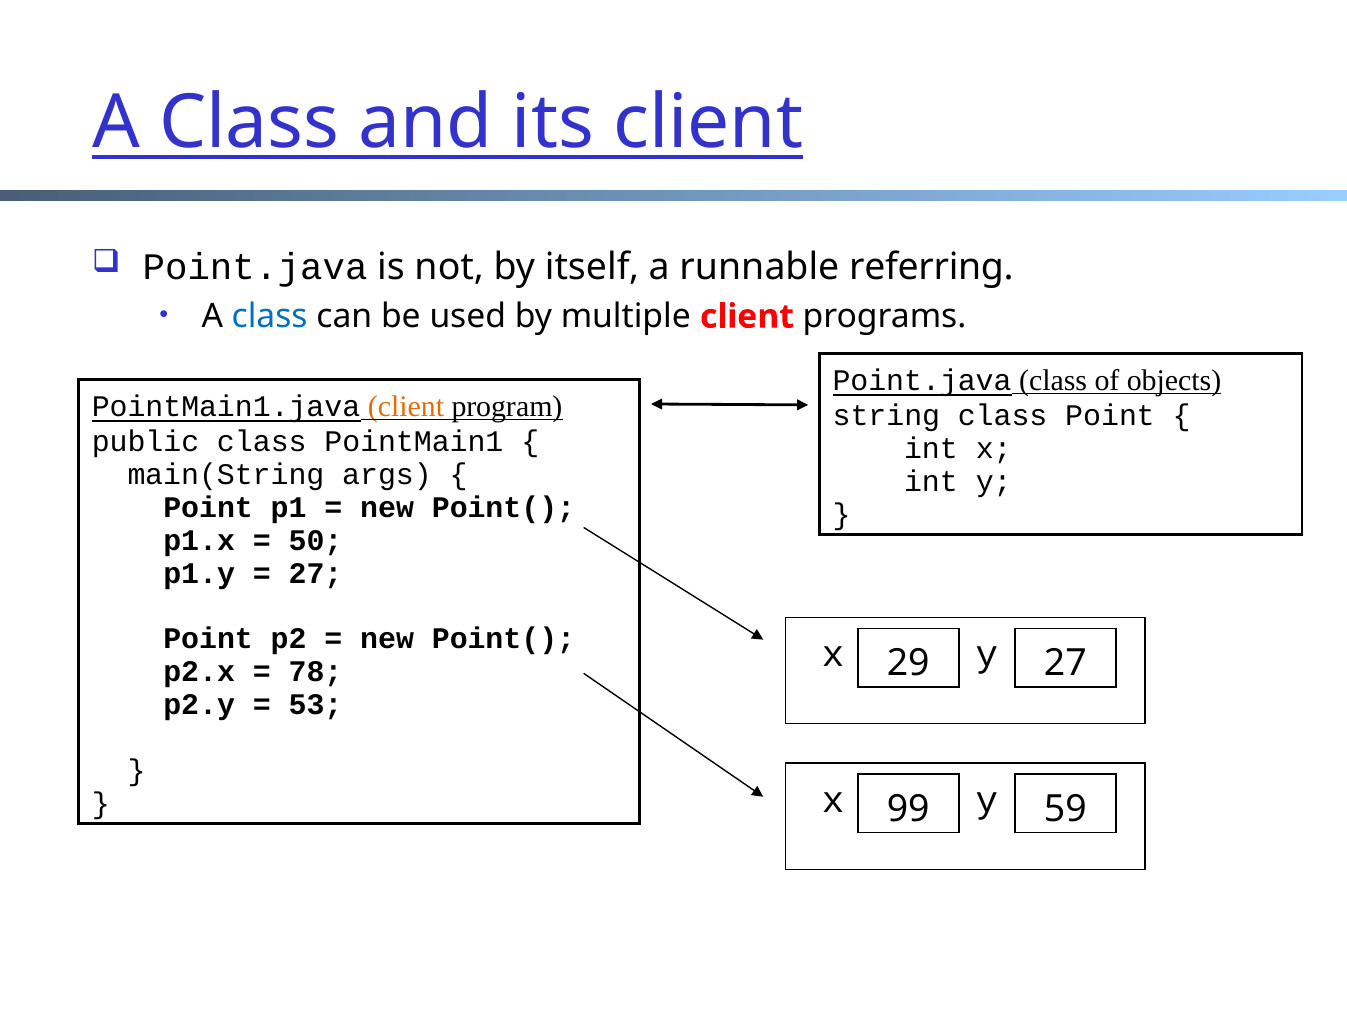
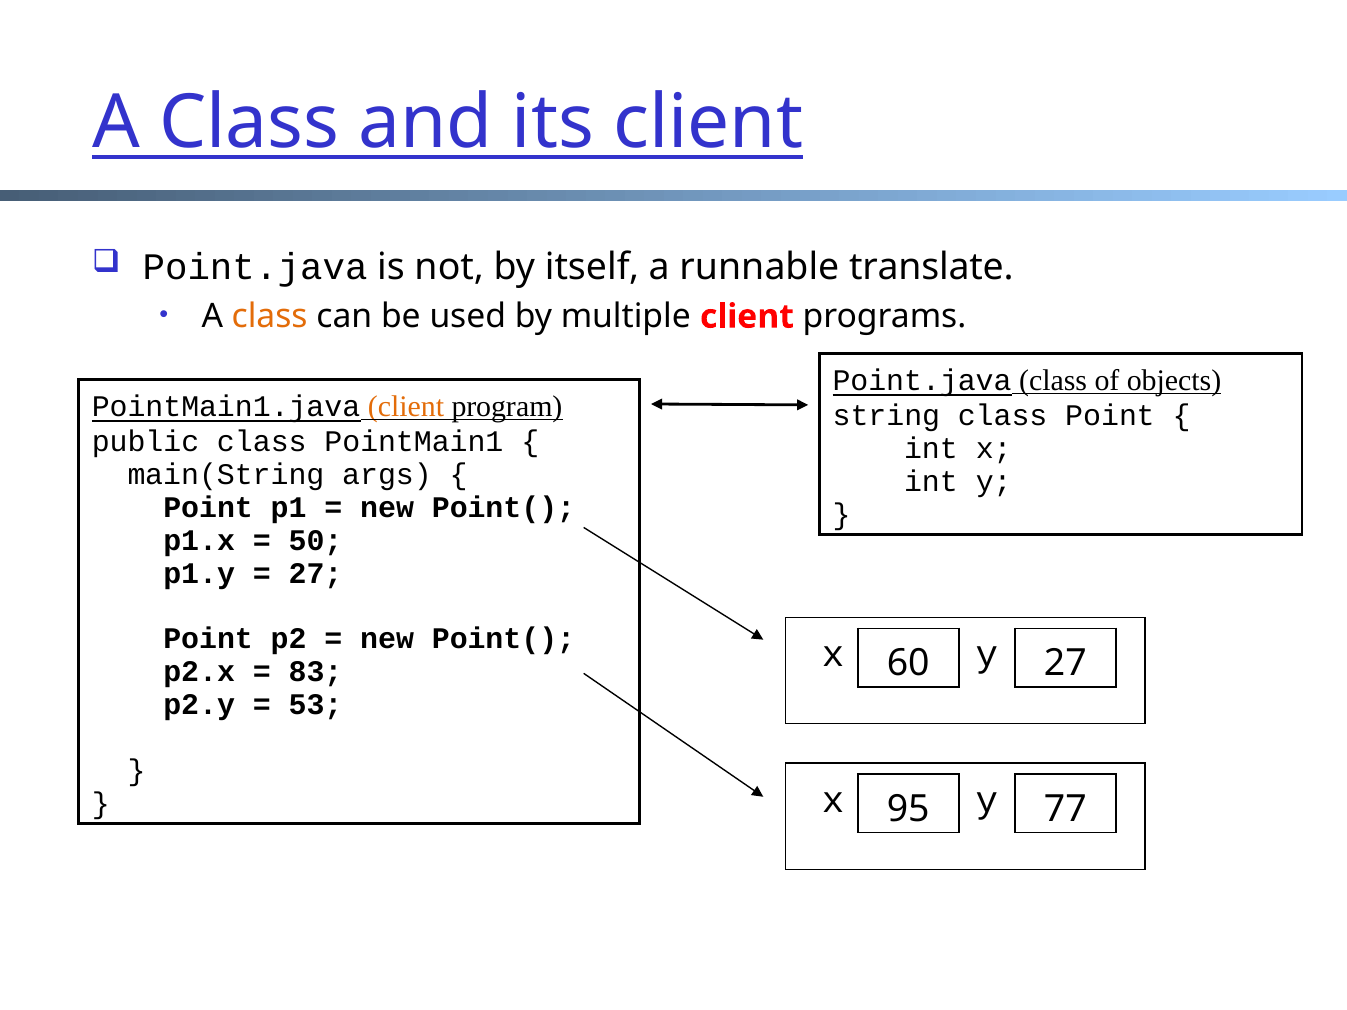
referring: referring -> translate
class at (270, 317) colour: blue -> orange
29: 29 -> 60
78: 78 -> 83
99: 99 -> 95
59: 59 -> 77
